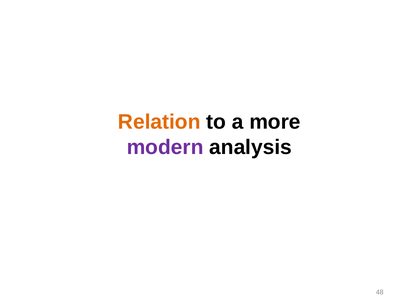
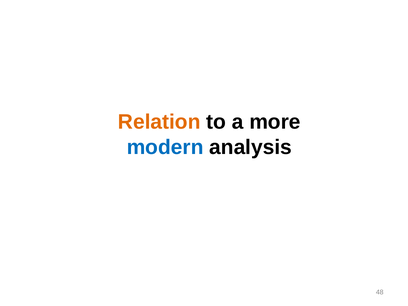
modern colour: purple -> blue
